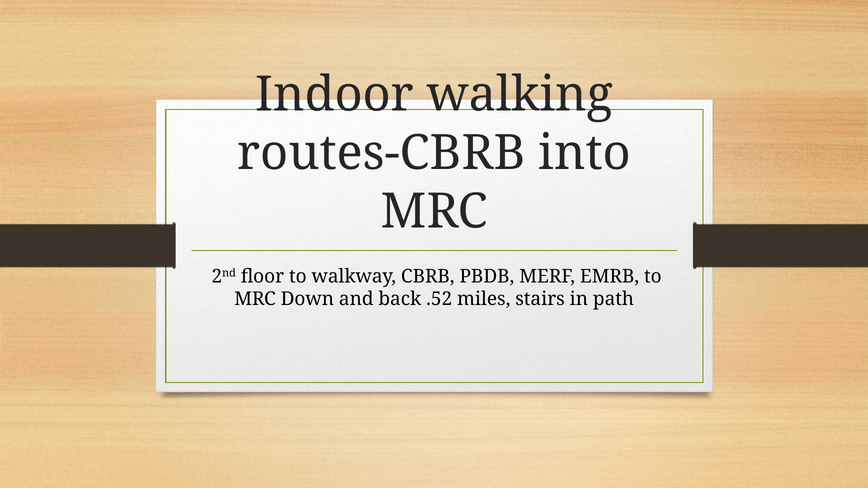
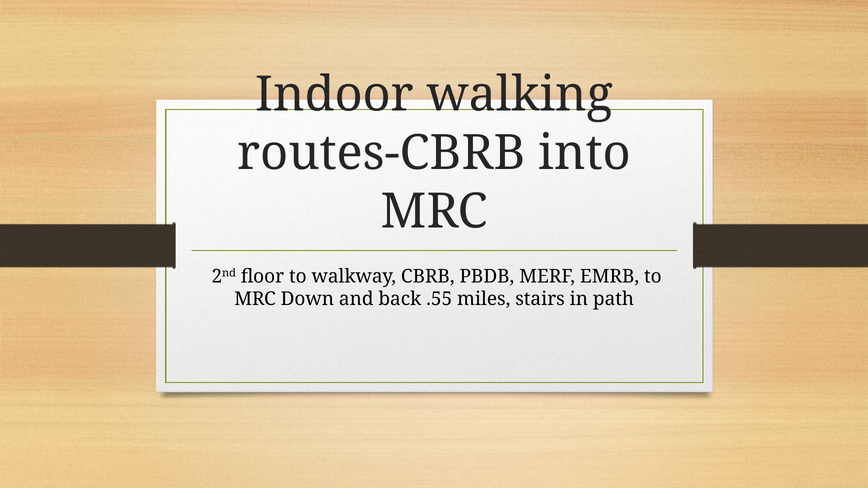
.52: .52 -> .55
